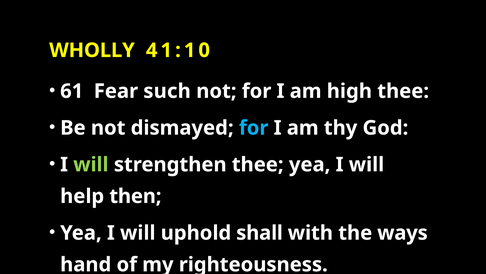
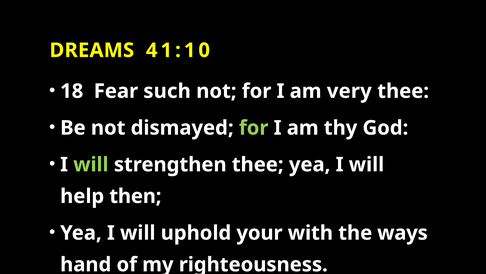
WHOLLY: WHOLLY -> DREAMS
61: 61 -> 18
high: high -> very
for at (254, 128) colour: light blue -> light green
shall: shall -> your
